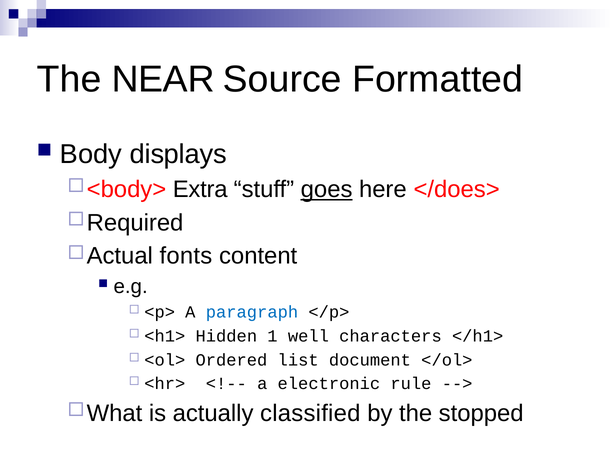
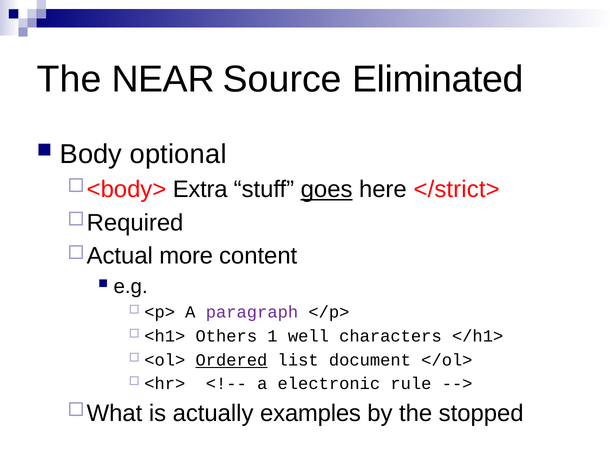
Formatted: Formatted -> Eliminated
displays: displays -> optional
</does>: </does> -> </strict>
fonts: fonts -> more
paragraph colour: blue -> purple
Hidden: Hidden -> Others
Ordered underline: none -> present
classified: classified -> examples
